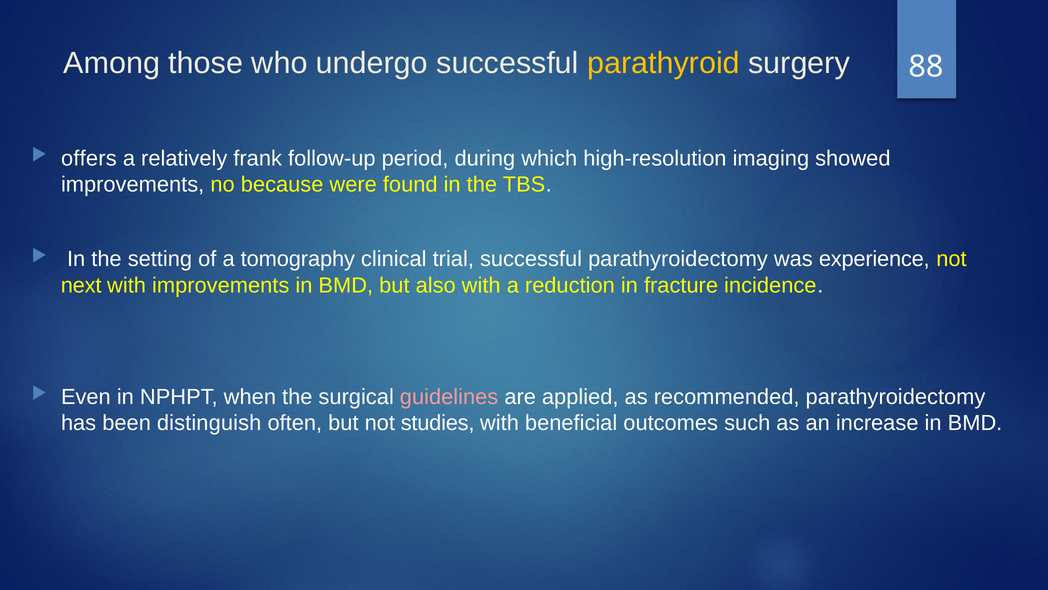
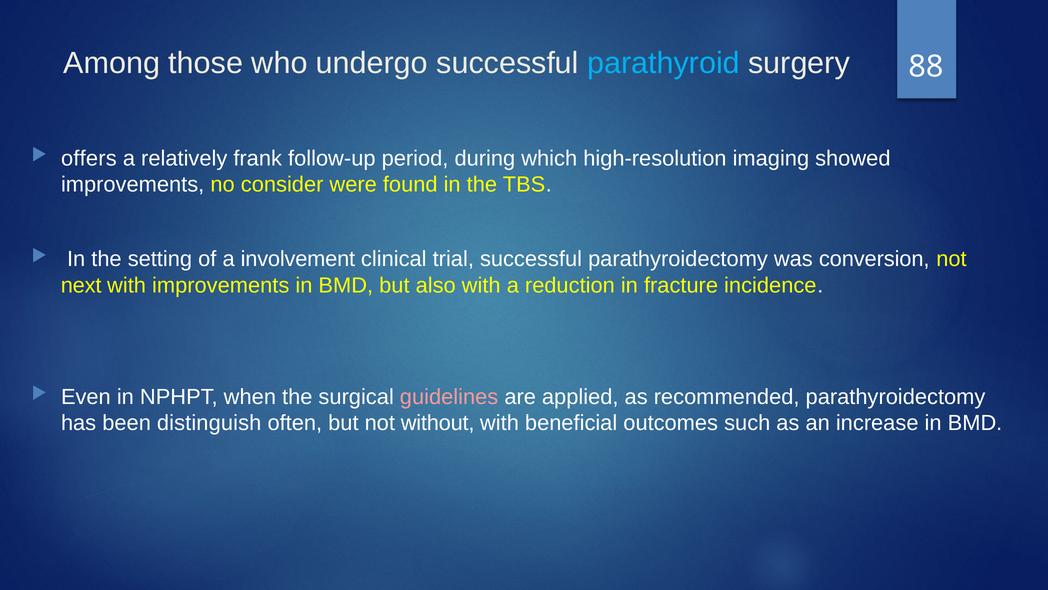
parathyroid colour: yellow -> light blue
because: because -> consider
tomography: tomography -> involvement
experience: experience -> conversion
studies: studies -> without
